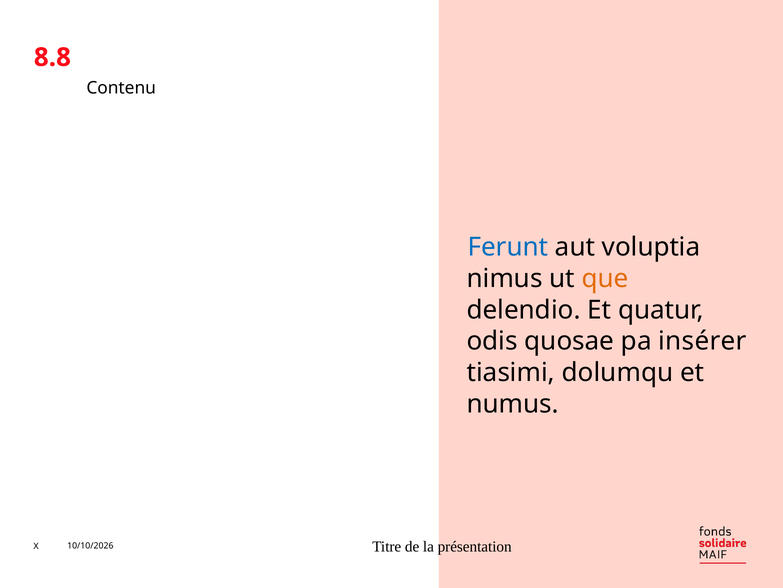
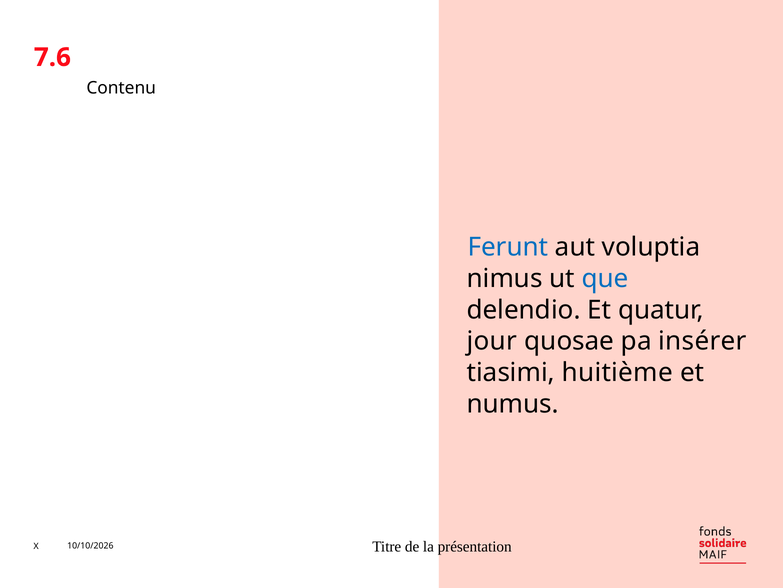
8.8: 8.8 -> 7.6
que colour: orange -> blue
odis: odis -> jour
dolumqu: dolumqu -> huitième
